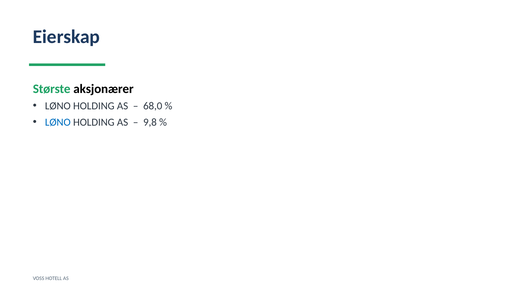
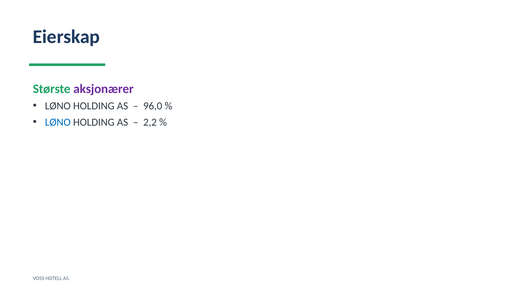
aksjonærer colour: black -> purple
68,0: 68,0 -> 96,0
9,8: 9,8 -> 2,2
